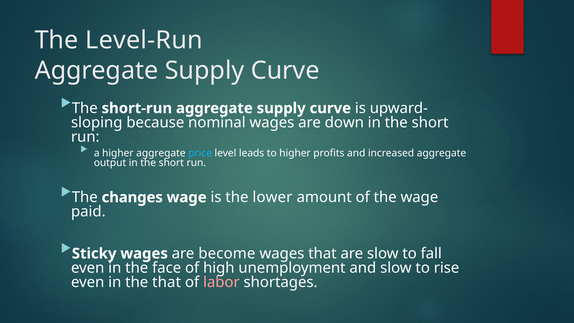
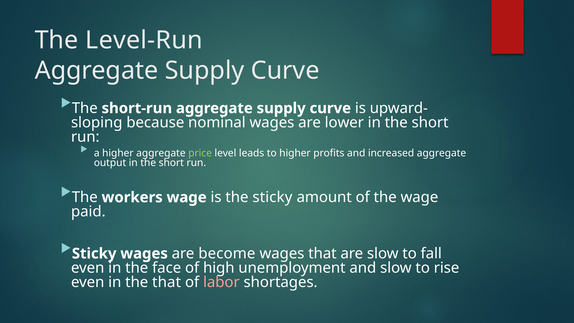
down: down -> lower
price colour: light blue -> light green
changes: changes -> workers
the lower: lower -> sticky
